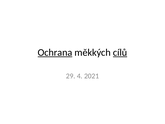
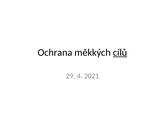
Ochrana underline: present -> none
